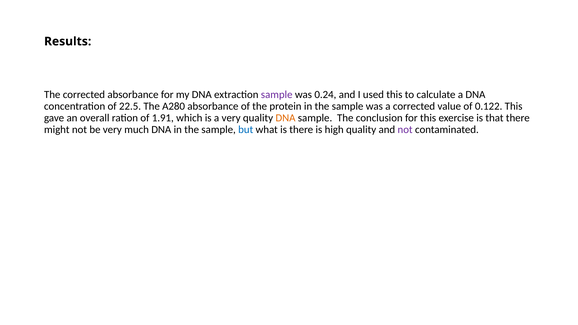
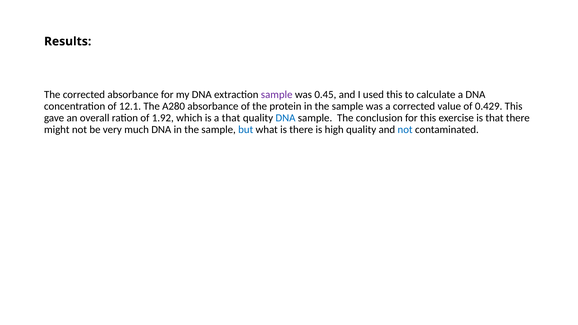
0.24: 0.24 -> 0.45
22.5: 22.5 -> 12.1
0.122: 0.122 -> 0.429
1.91: 1.91 -> 1.92
a very: very -> that
DNA at (285, 118) colour: orange -> blue
not at (405, 130) colour: purple -> blue
